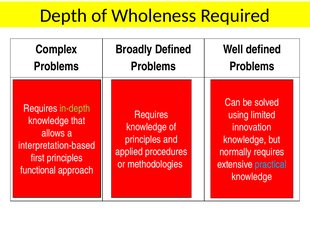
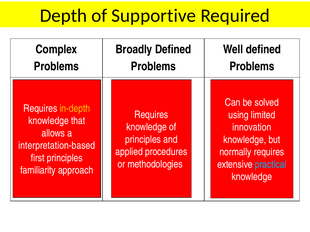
Wholeness: Wholeness -> Supportive
in-depth colour: light green -> yellow
functional: functional -> familiarity
